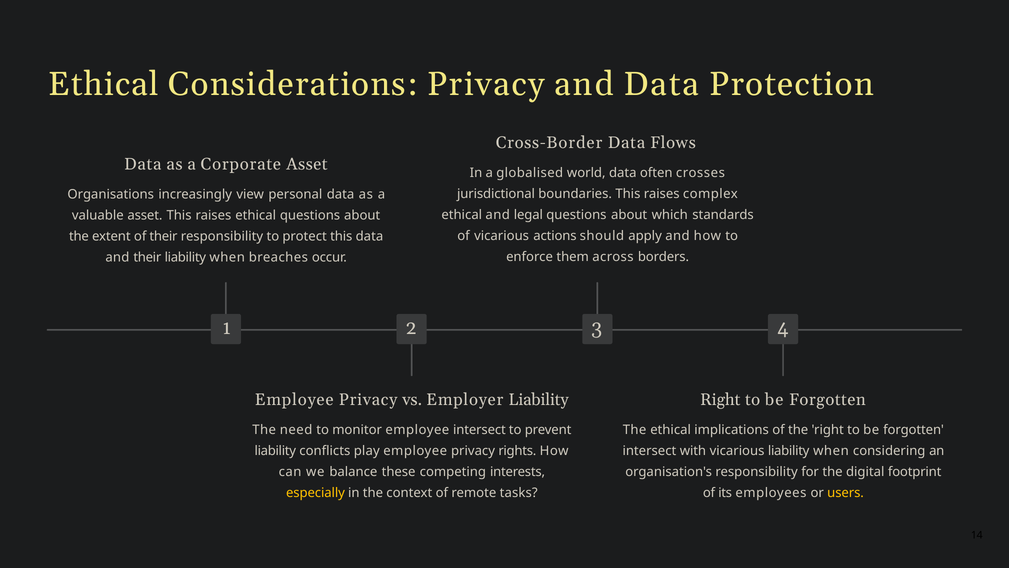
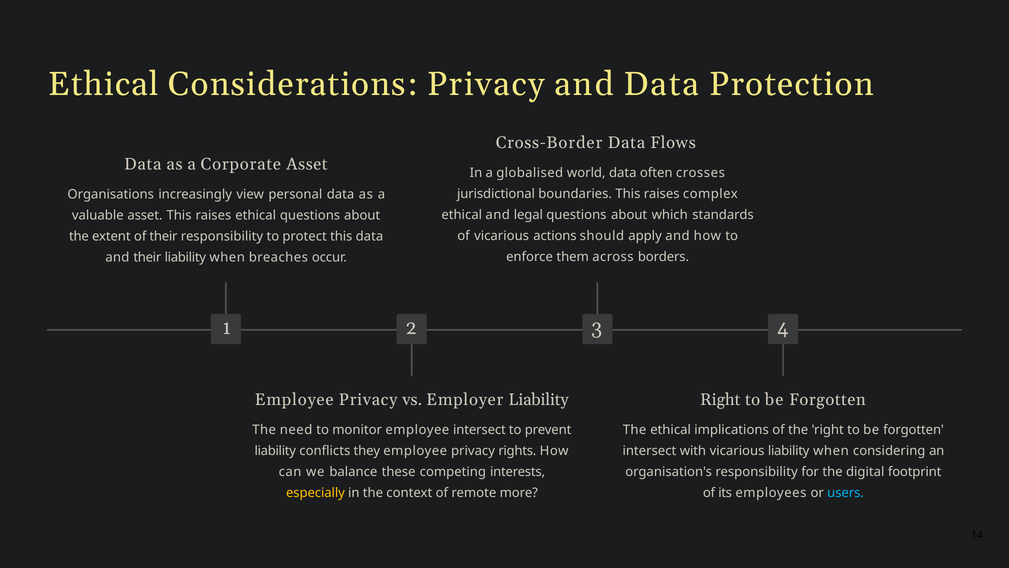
play: play -> they
tasks: tasks -> more
users colour: yellow -> light blue
